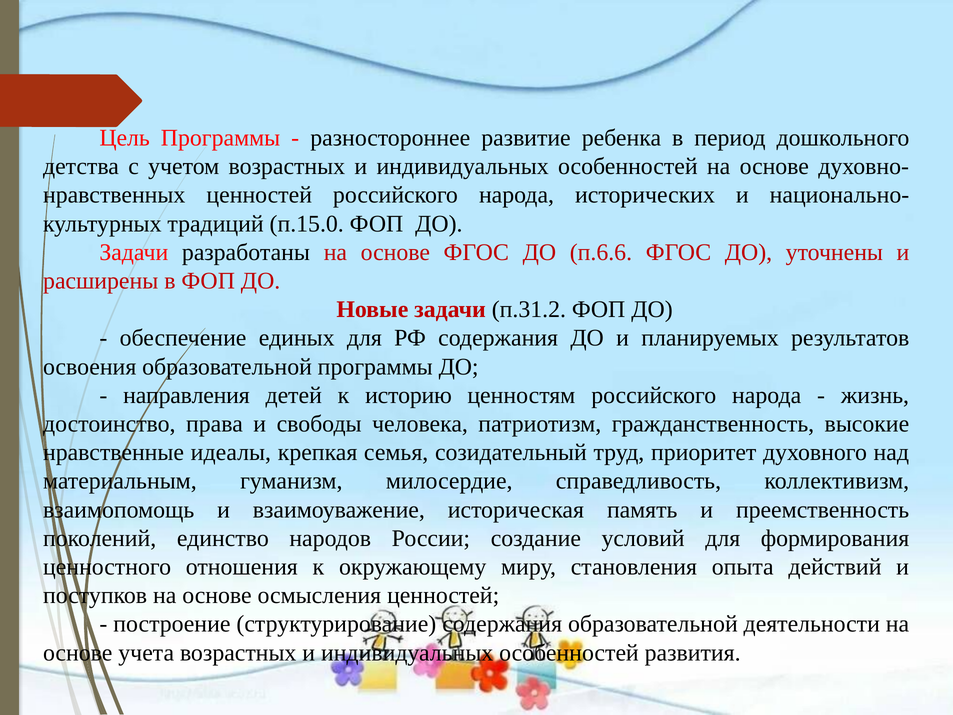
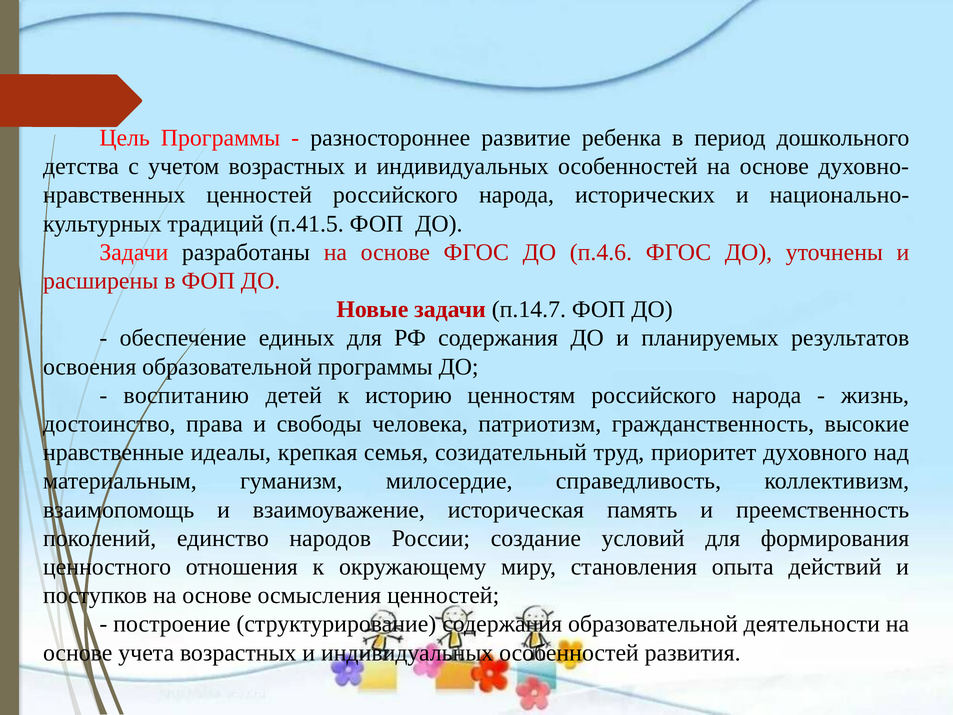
п.15.0: п.15.0 -> п.41.5
п.6.6: п.6.6 -> п.4.6
п.31.2: п.31.2 -> п.14.7
направления: направления -> воспитанию
